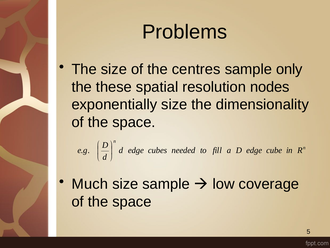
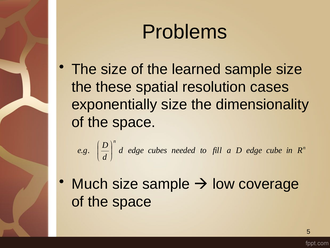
centres: centres -> learned
sample only: only -> size
nodes: nodes -> cases
